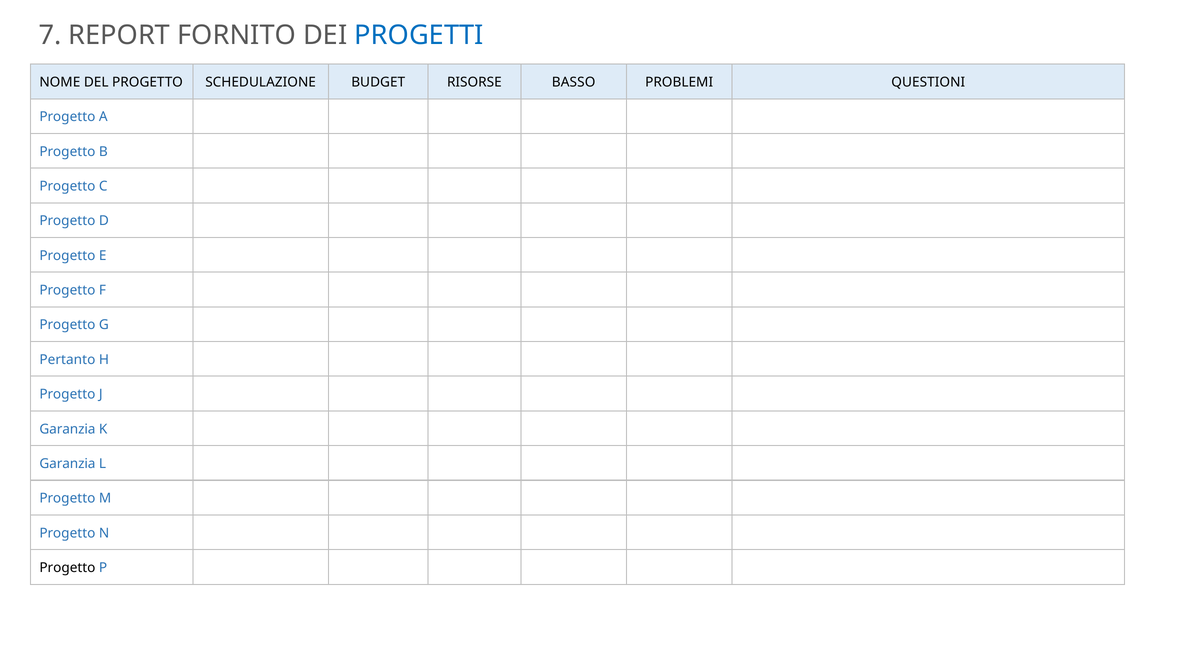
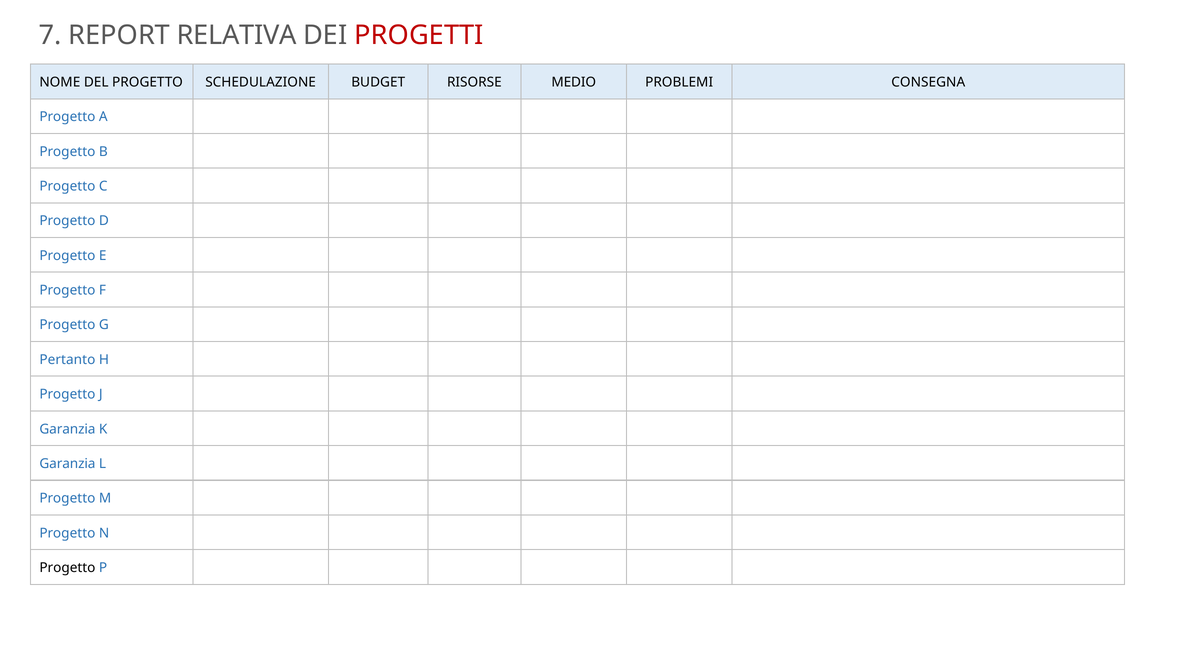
FORNITO: FORNITO -> RELATIVA
PROGETTI colour: blue -> red
BASSO: BASSO -> MEDIO
QUESTIONI: QUESTIONI -> CONSEGNA
